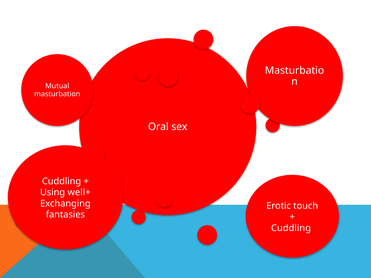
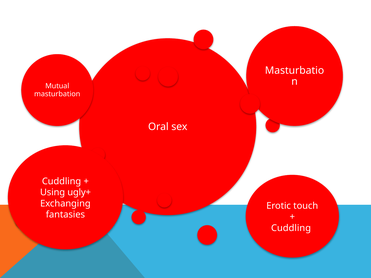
well+: well+ -> ugly+
